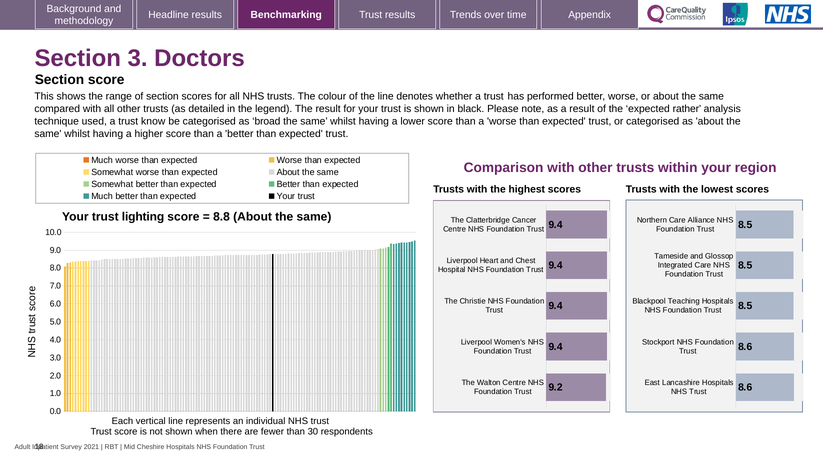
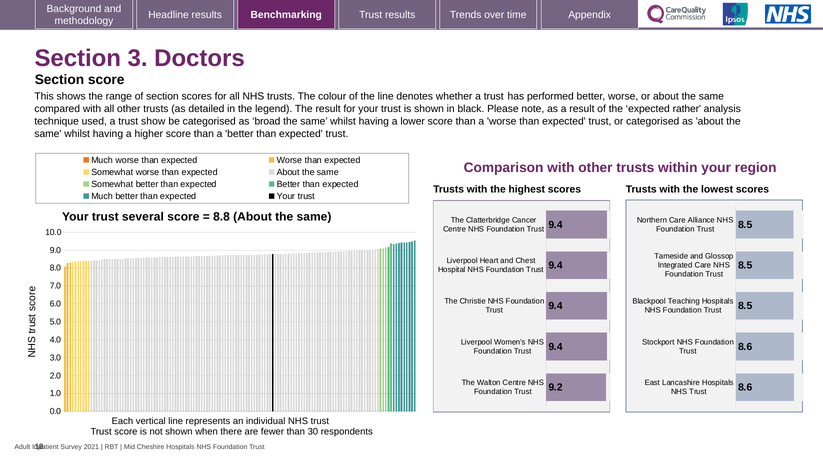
know: know -> show
lighting: lighting -> several
